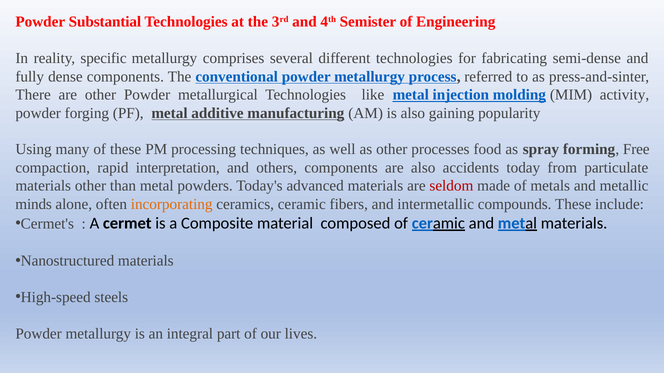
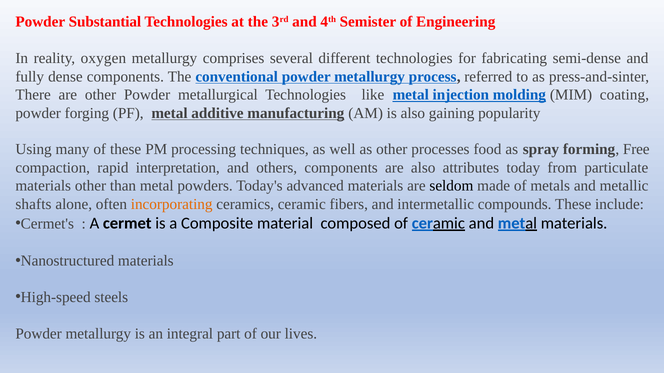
specific: specific -> oxygen
activity: activity -> coating
accidents: accidents -> attributes
seldom colour: red -> black
minds: minds -> shafts
